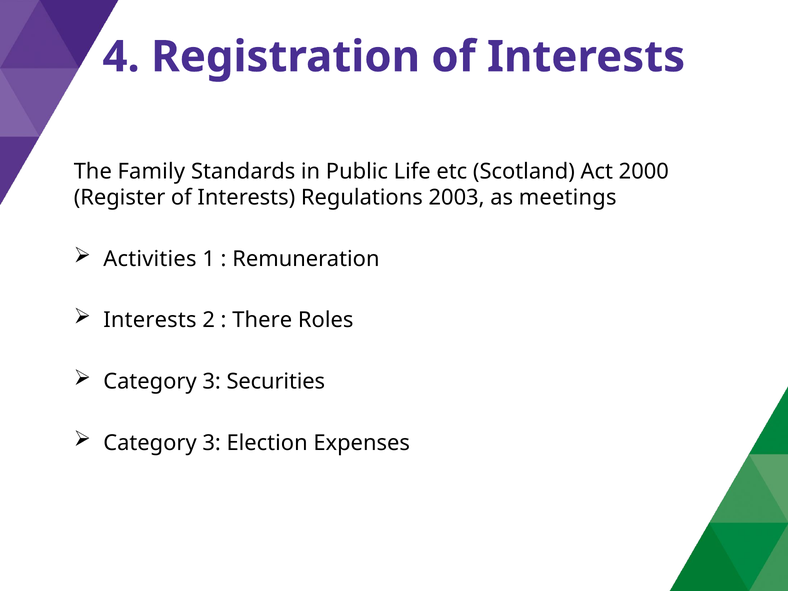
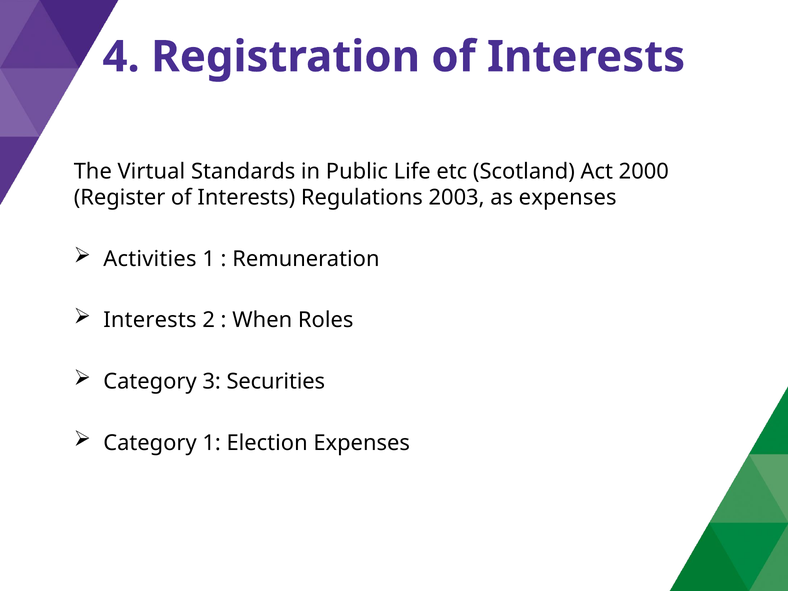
Family: Family -> Virtual
as meetings: meetings -> expenses
There: There -> When
3 at (212, 443): 3 -> 1
